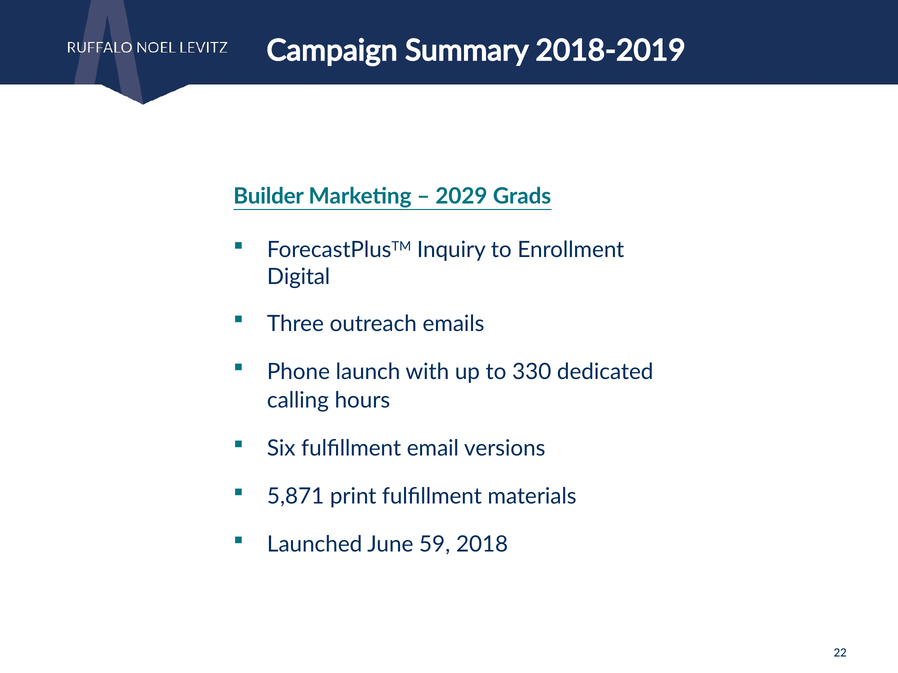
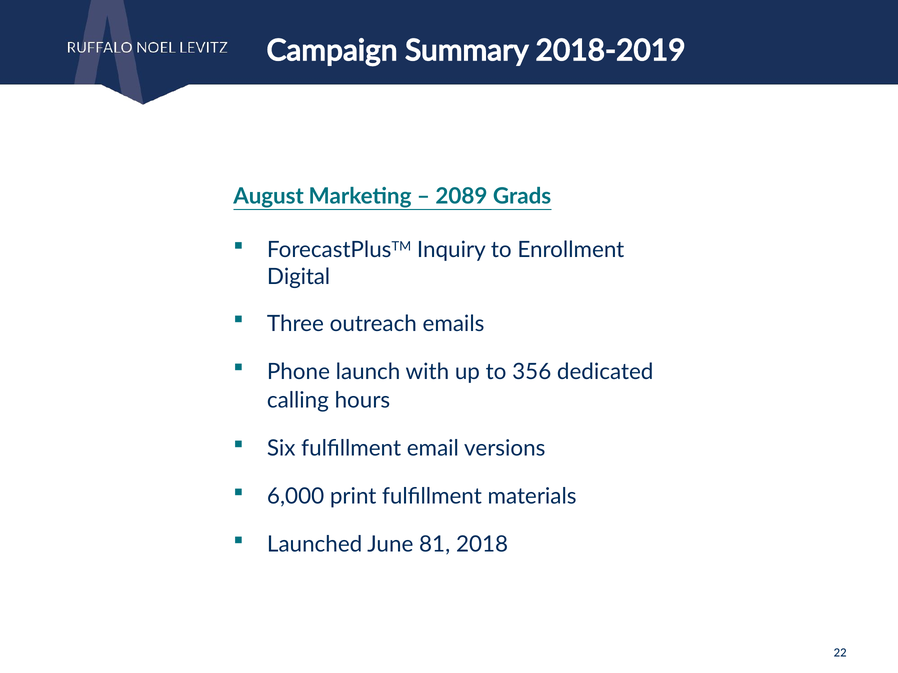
Builder: Builder -> August
2029: 2029 -> 2089
330: 330 -> 356
5,871: 5,871 -> 6,000
59: 59 -> 81
